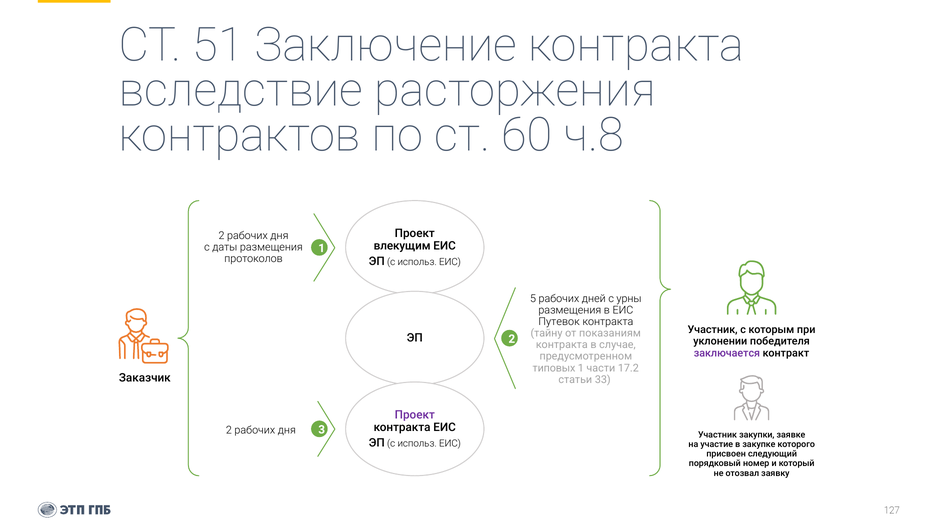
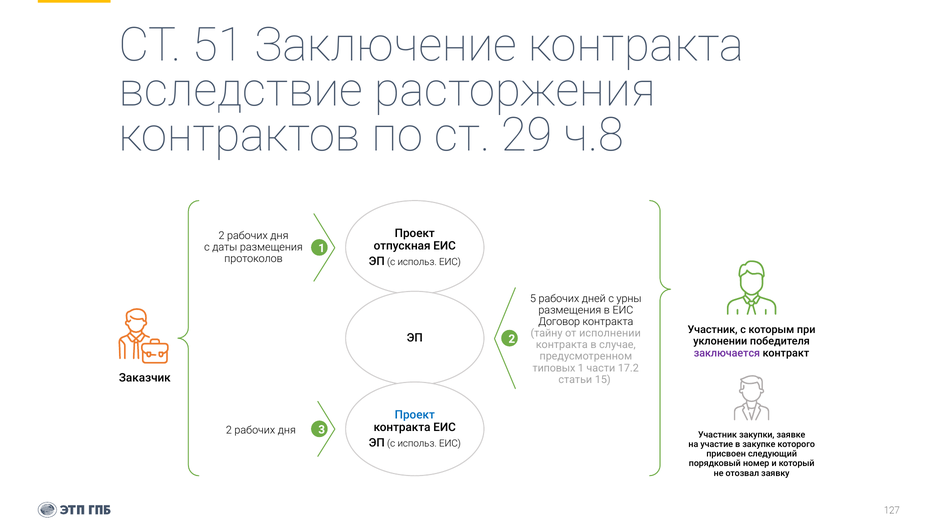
60: 60 -> 29
влекущим: влекущим -> отпускная
Путевок: Путевок -> Договор
показаниям: показаниям -> исполнении
33: 33 -> 15
Проект at (415, 415) colour: purple -> blue
